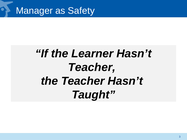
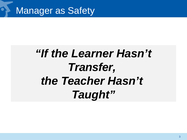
Teacher at (92, 67): Teacher -> Transfer
